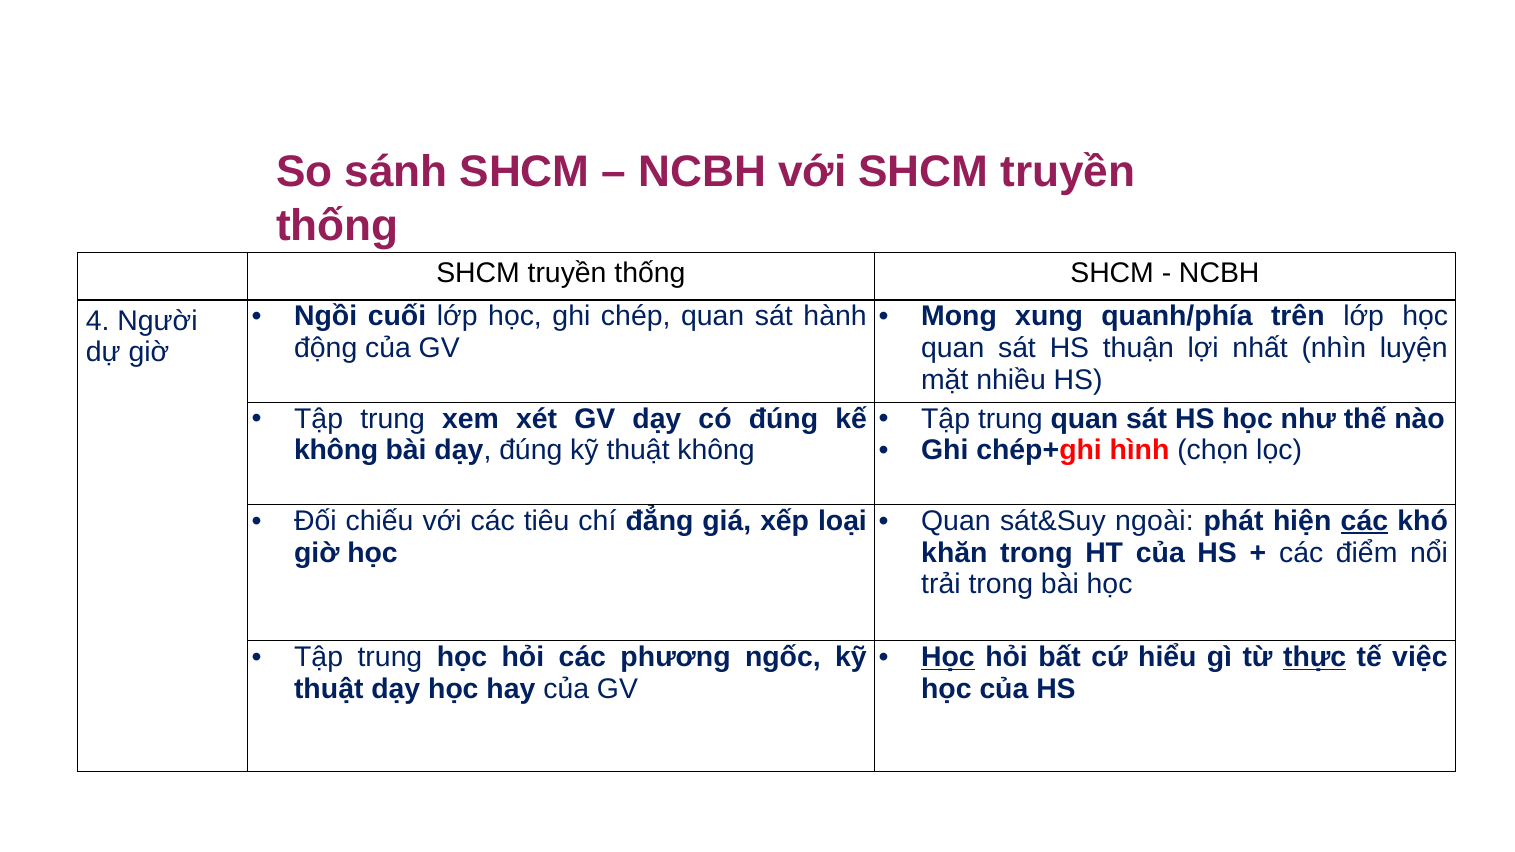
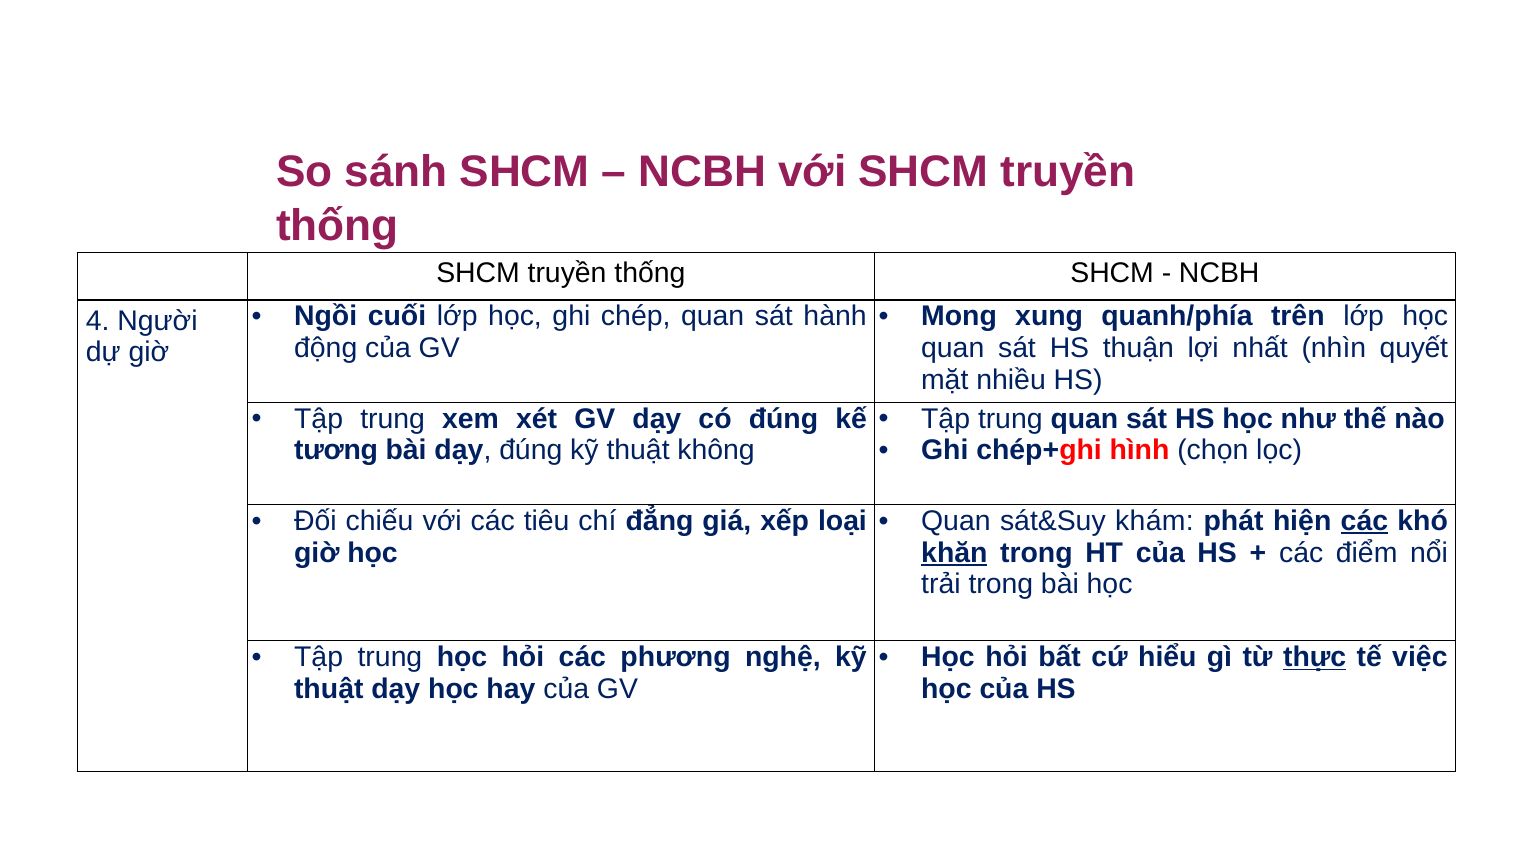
luyện: luyện -> quyết
không at (336, 451): không -> tương
ngoài: ngoài -> khám
khăn underline: none -> present
ngốc: ngốc -> nghệ
Học at (948, 657) underline: present -> none
